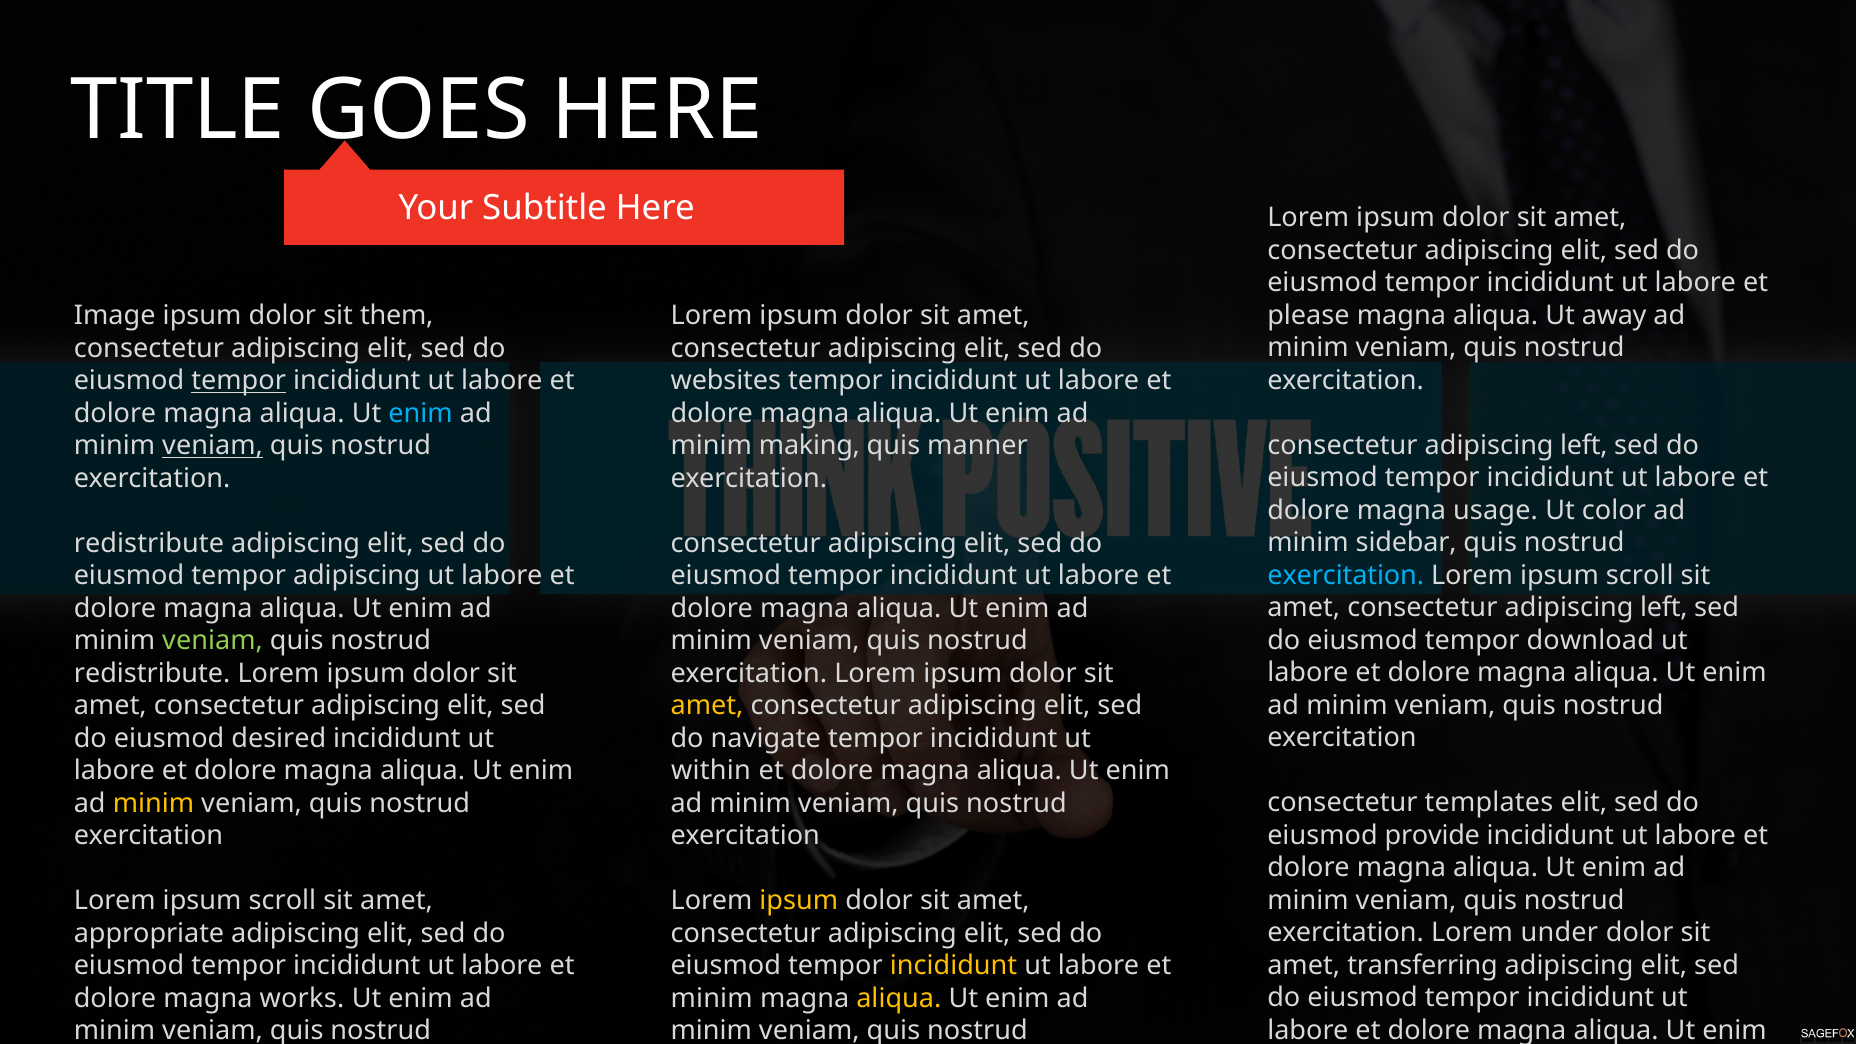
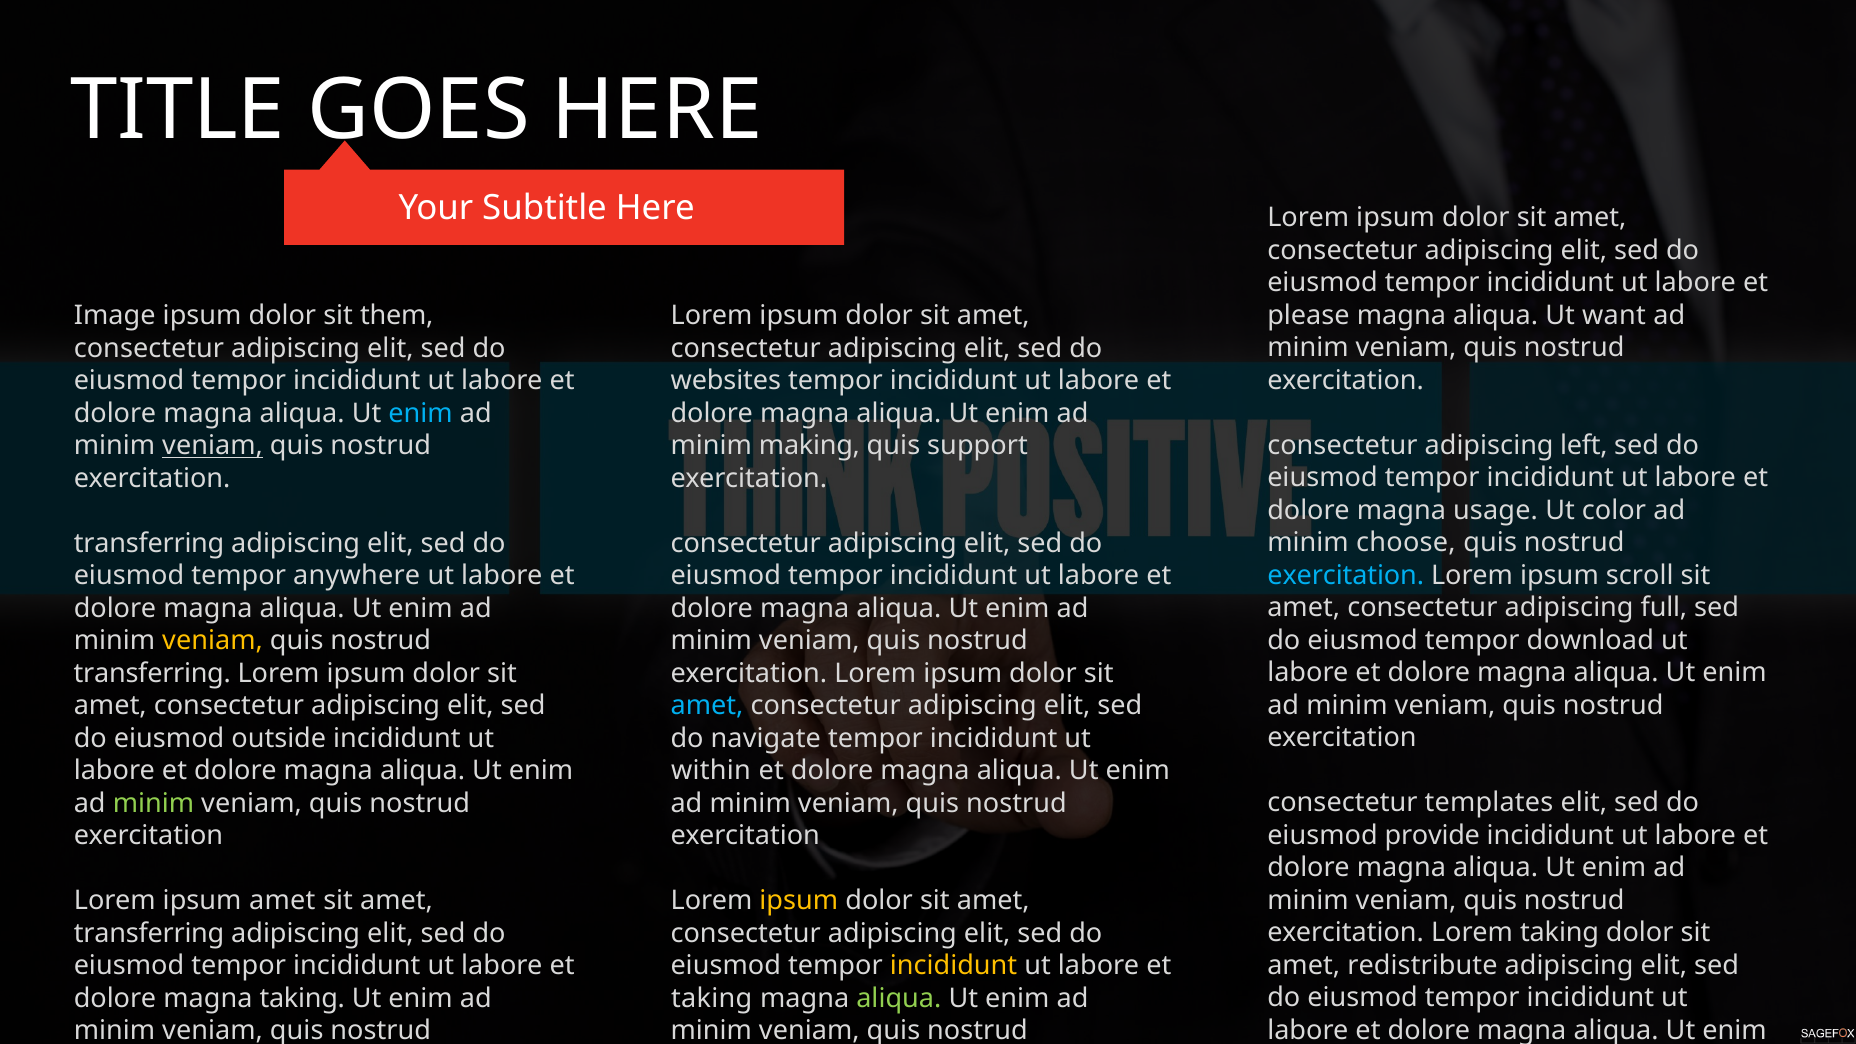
away: away -> want
tempor at (239, 381) underline: present -> none
manner: manner -> support
sidebar: sidebar -> choose
redistribute at (149, 544): redistribute -> transferring
tempor adipiscing: adipiscing -> anywhere
amet consectetur adipiscing left: left -> full
veniam at (213, 641) colour: light green -> yellow
redistribute at (152, 674): redistribute -> transferring
amet at (707, 706) colour: yellow -> light blue
desired: desired -> outside
minim at (154, 804) colour: yellow -> light green
scroll at (282, 901): scroll -> amet
Lorem under: under -> taking
appropriate at (149, 934): appropriate -> transferring
transferring: transferring -> redistribute
magna works: works -> taking
minim at (712, 999): minim -> taking
aliqua at (899, 999) colour: yellow -> light green
